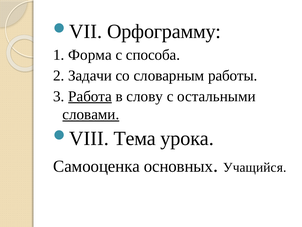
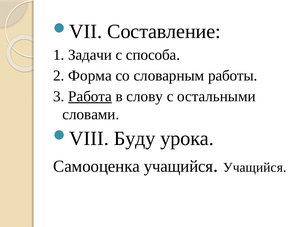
Орфограмму: Орфограмму -> Составление
Форма: Форма -> Задачи
Задачи: Задачи -> Форма
словами underline: present -> none
Тема: Тема -> Буду
Самооценка основных: основных -> учащийся
